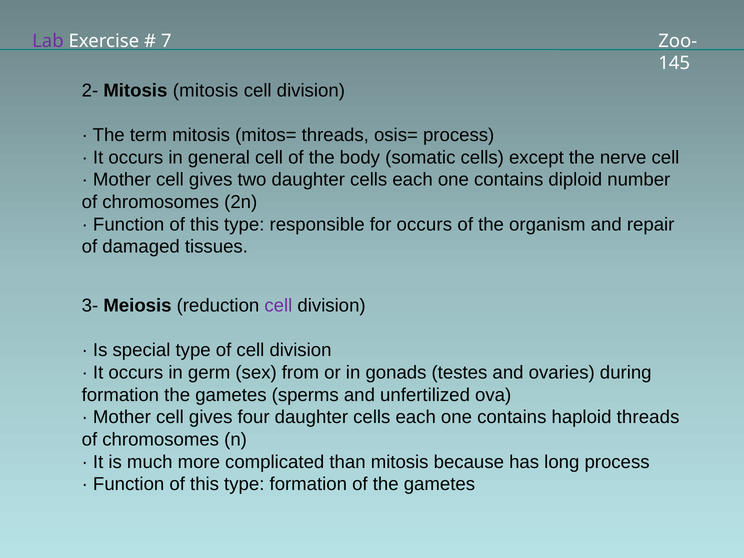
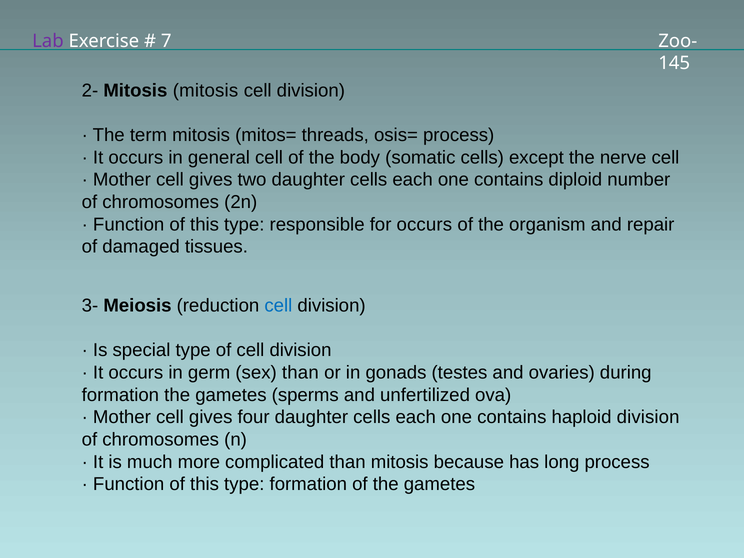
cell at (278, 306) colour: purple -> blue
sex from: from -> than
haploid threads: threads -> division
